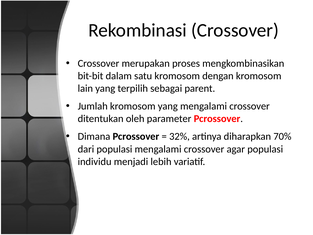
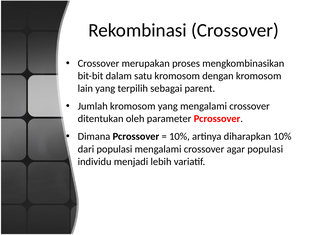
32% at (179, 136): 32% -> 10%
diharapkan 70%: 70% -> 10%
